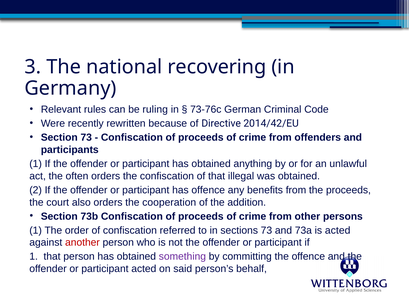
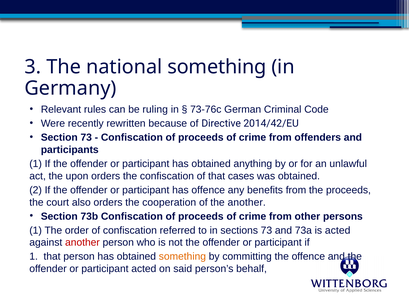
national recovering: recovering -> something
often: often -> upon
illegal: illegal -> cases
the addition: addition -> another
something at (182, 256) colour: purple -> orange
